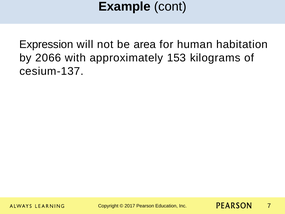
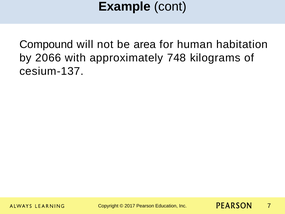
Expression: Expression -> Compound
153: 153 -> 748
